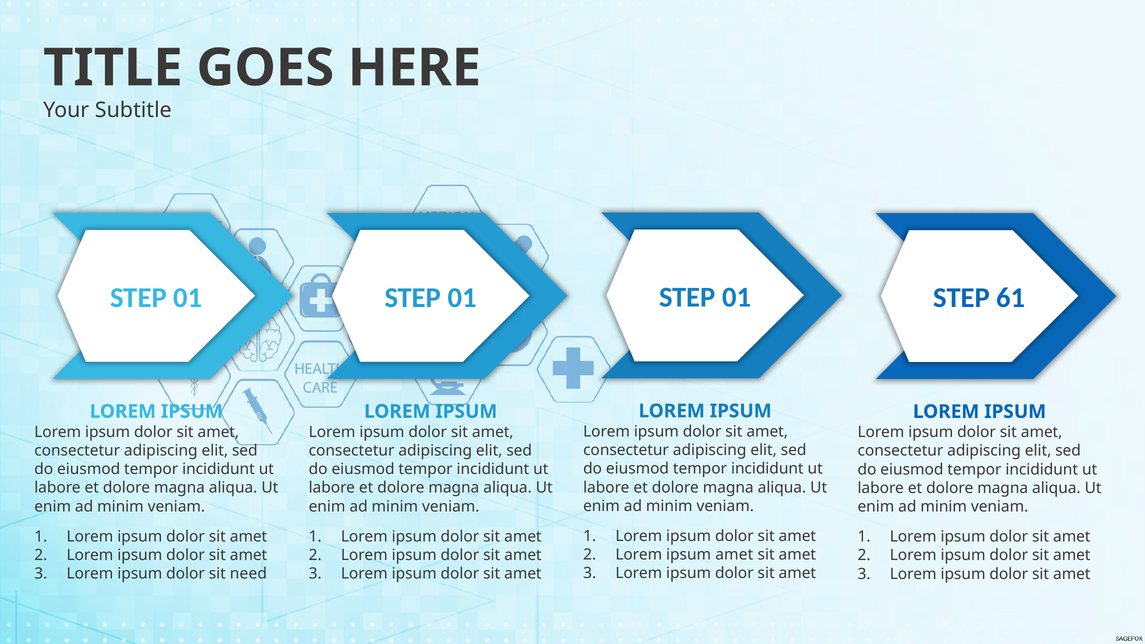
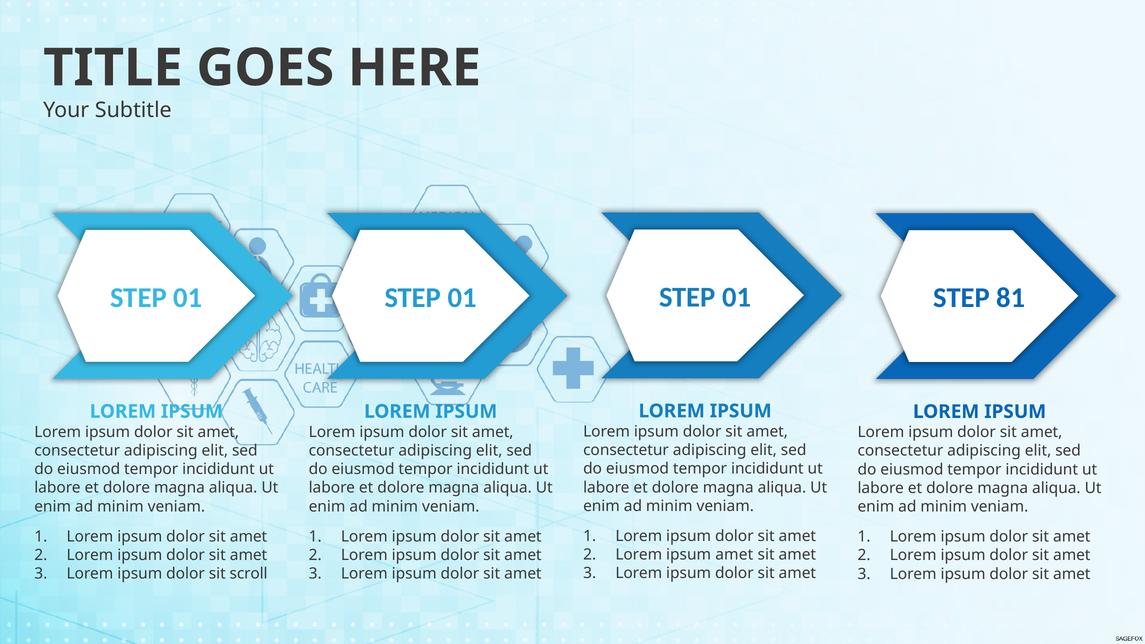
61: 61 -> 81
need: need -> scroll
